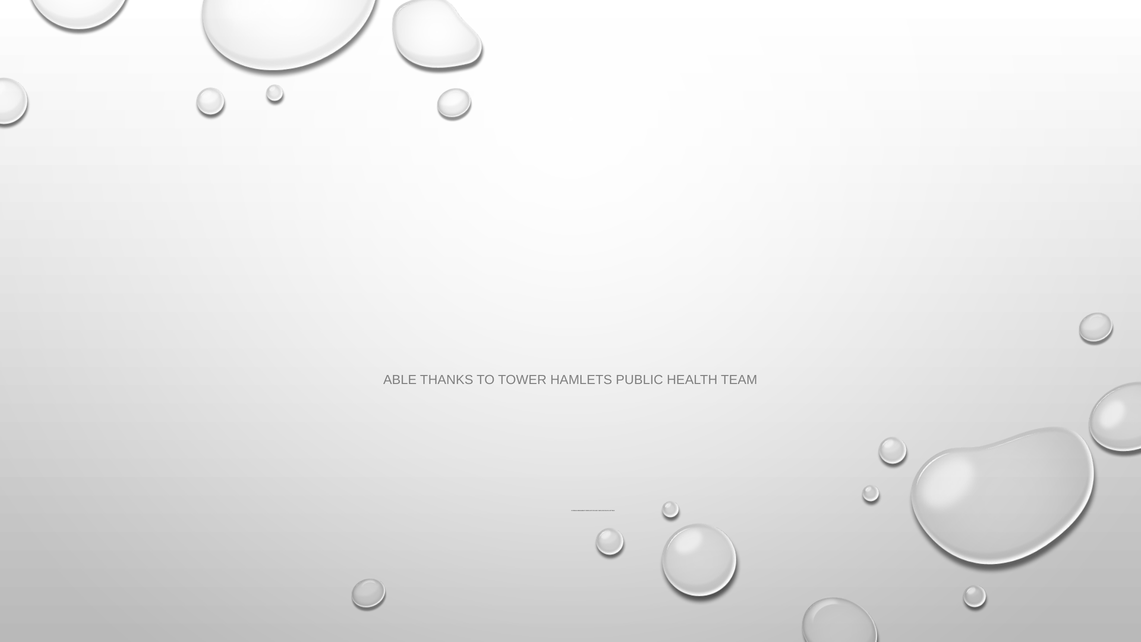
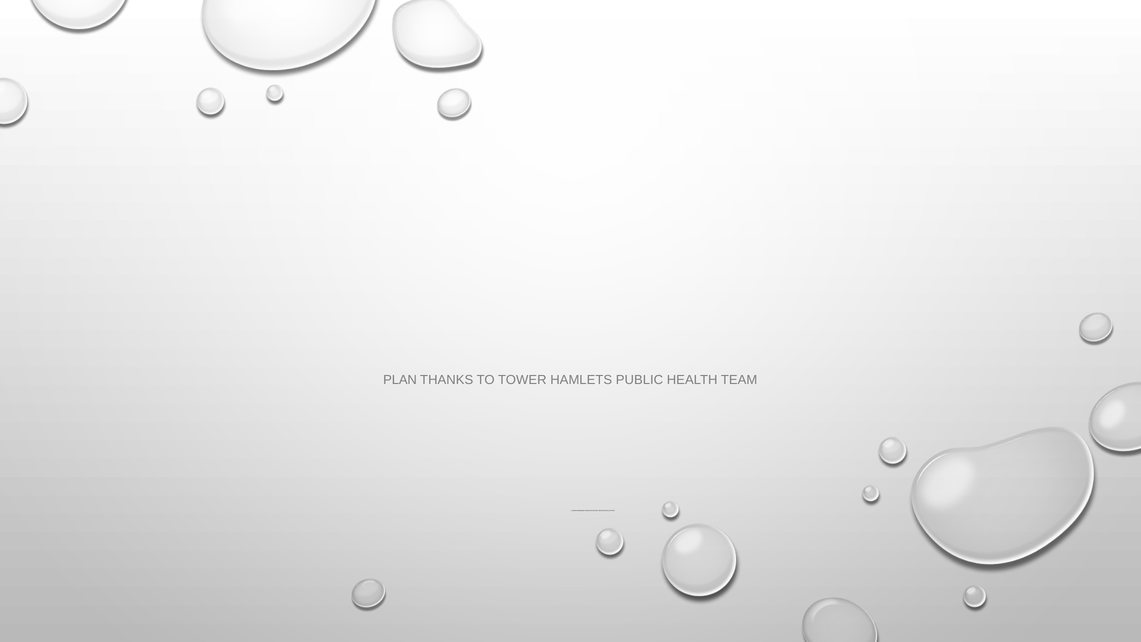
ABLE: ABLE -> PLAN
